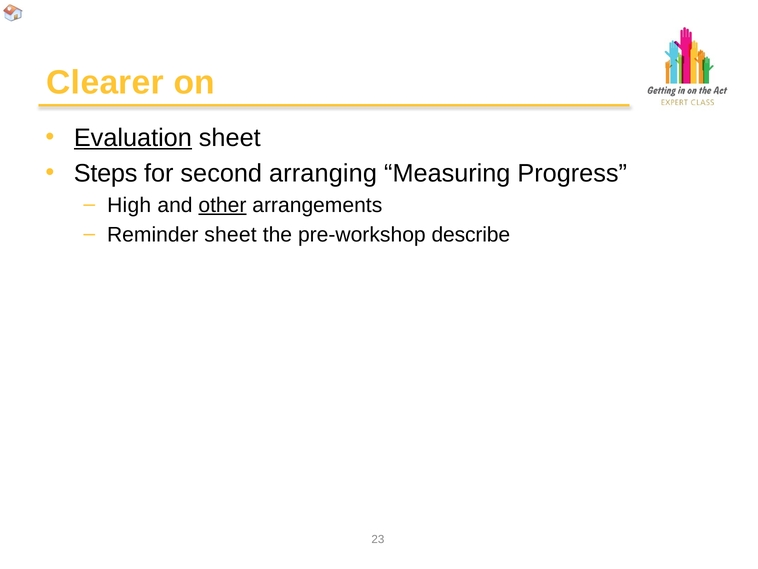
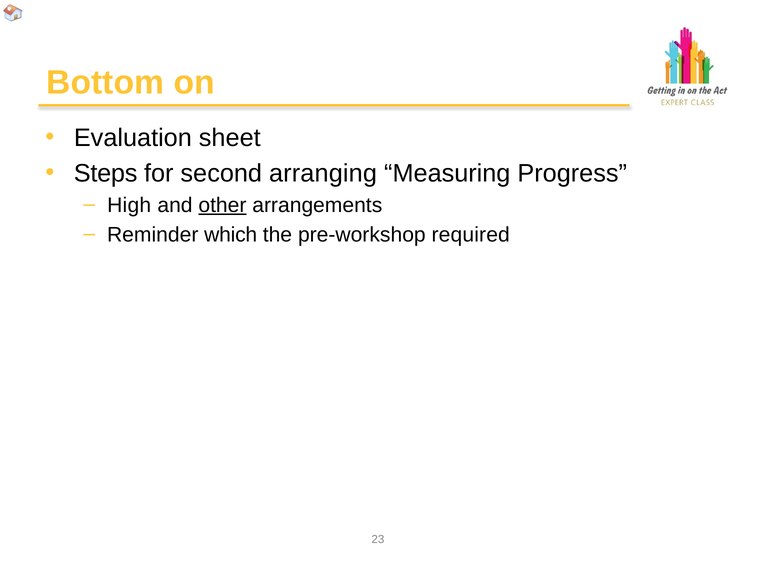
Clearer: Clearer -> Bottom
Evaluation underline: present -> none
Reminder sheet: sheet -> which
describe: describe -> required
